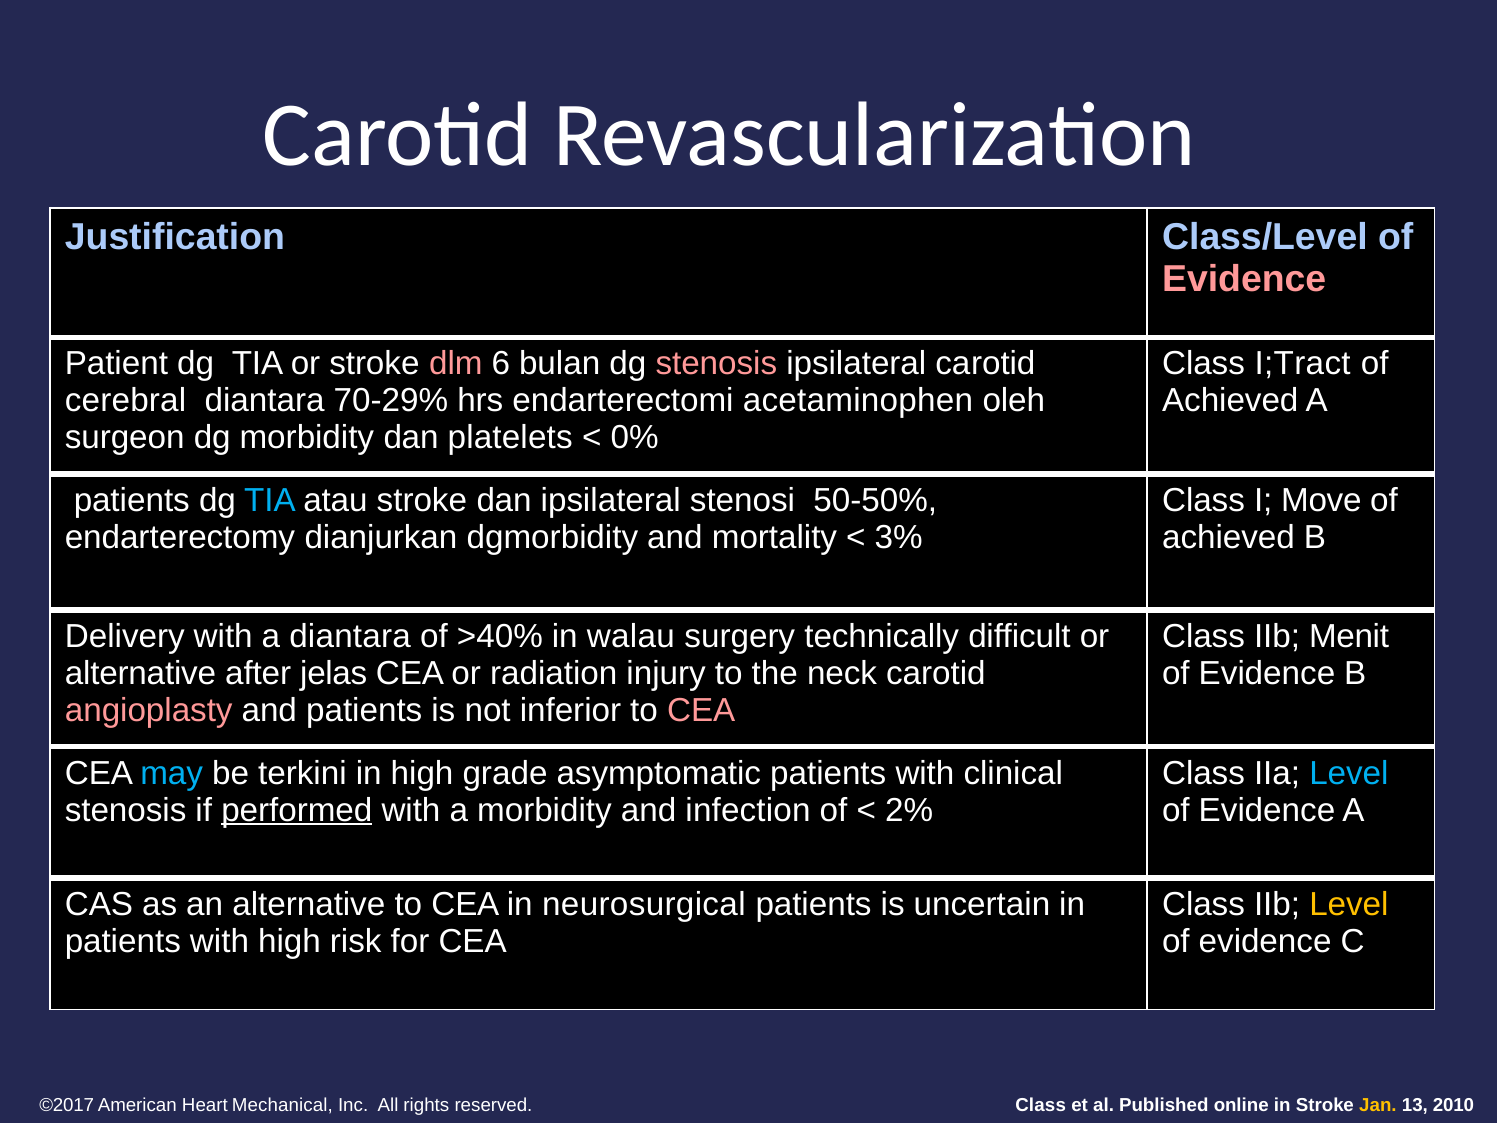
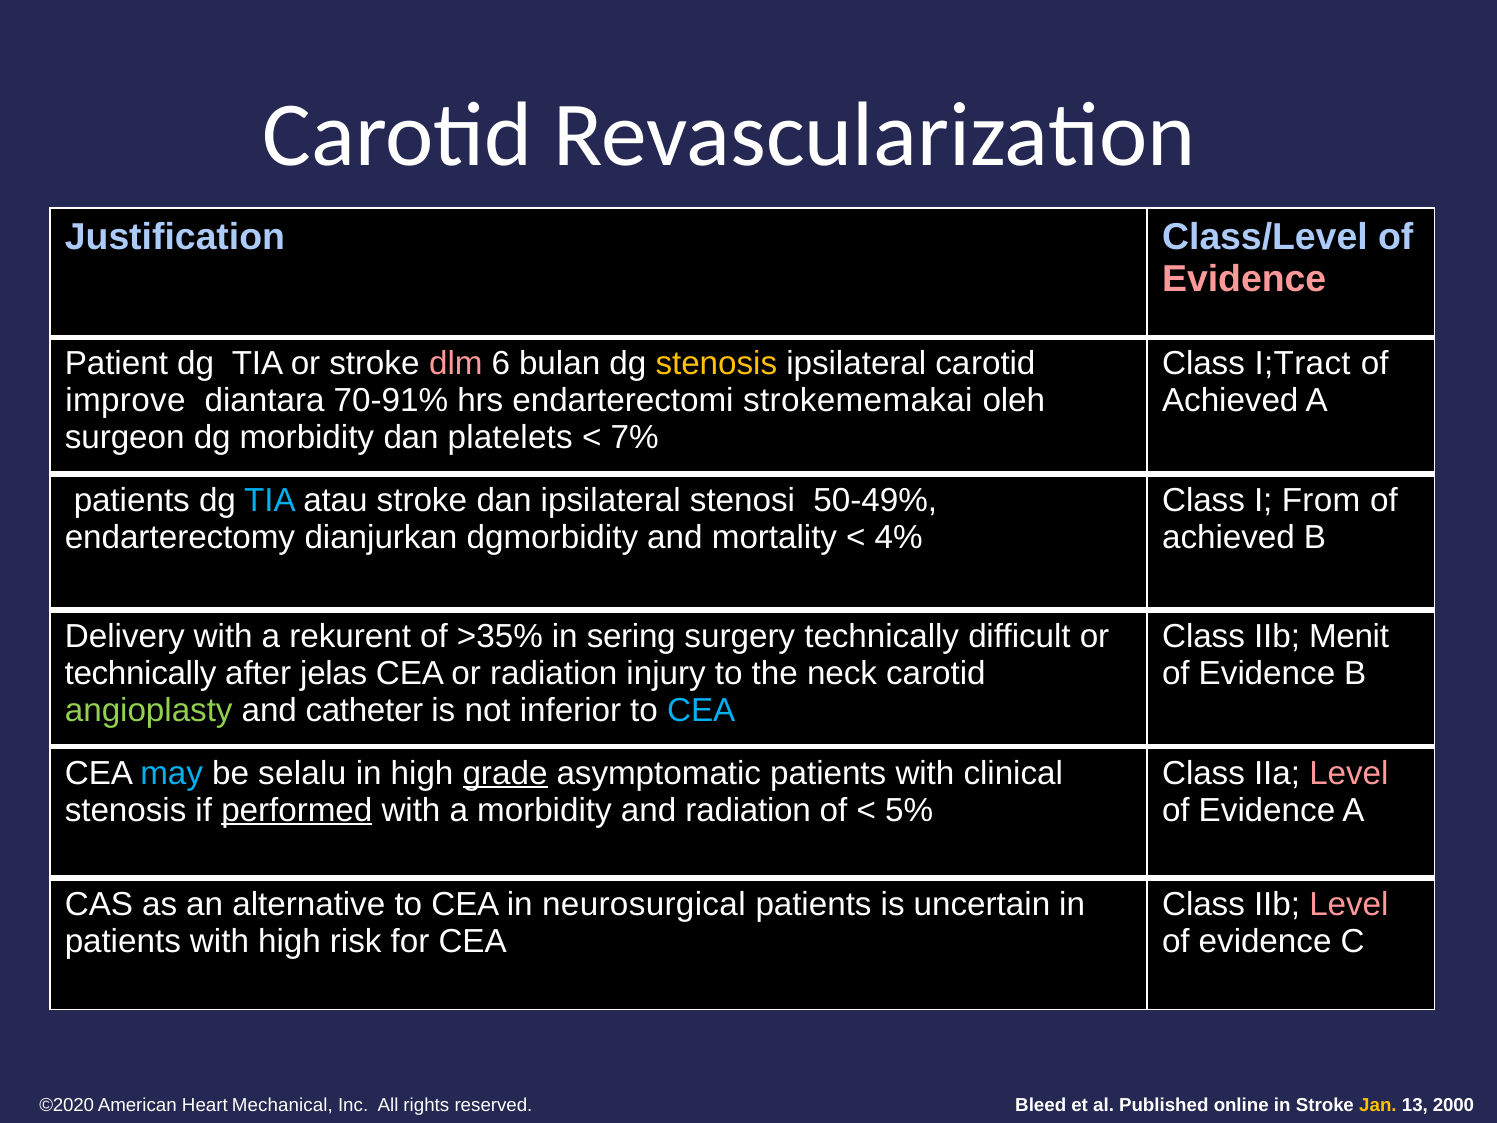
stenosis at (716, 364) colour: pink -> yellow
cerebral: cerebral -> improve
70-29%: 70-29% -> 70-91%
acetaminophen: acetaminophen -> strokememakai
0%: 0% -> 7%
50-50%: 50-50% -> 50-49%
Move: Move -> From
3%: 3% -> 4%
a diantara: diantara -> rekurent
>40%: >40% -> >35%
walau: walau -> sering
alternative at (140, 674): alternative -> technically
angioplasty colour: pink -> light green
and patients: patients -> catheter
CEA at (701, 710) colour: pink -> light blue
terkini: terkini -> selalu
grade underline: none -> present
Level at (1349, 773) colour: light blue -> pink
and infection: infection -> radiation
2%: 2% -> 5%
Level at (1349, 904) colour: yellow -> pink
©2017: ©2017 -> ©2020
reserved Class: Class -> Bleed
2010: 2010 -> 2000
